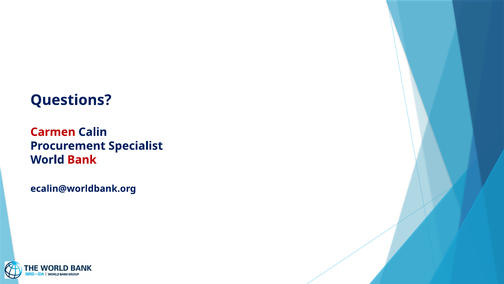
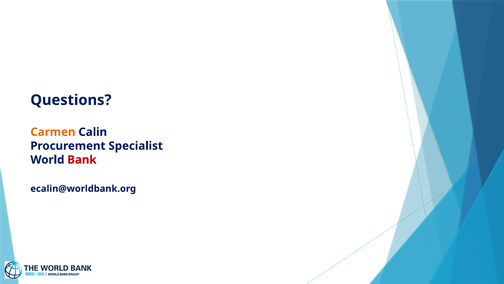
Carmen colour: red -> orange
